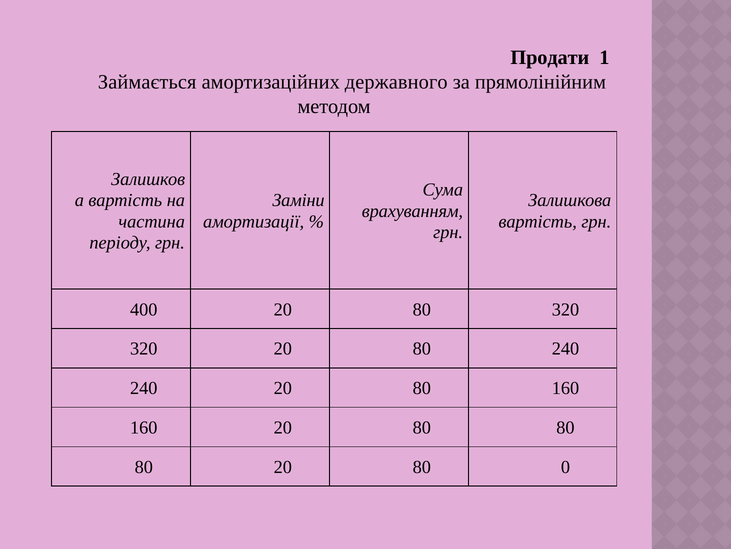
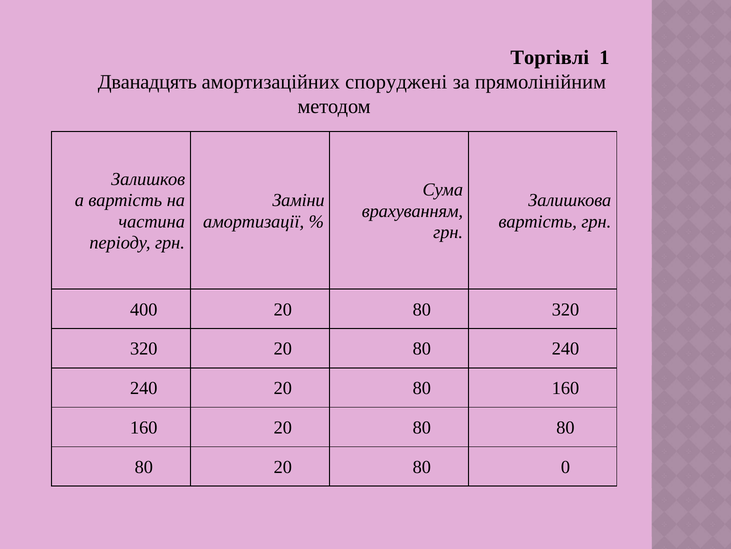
Продати: Продати -> Торгівлі
Займається: Займається -> Дванадцять
державного: державного -> споруджені
